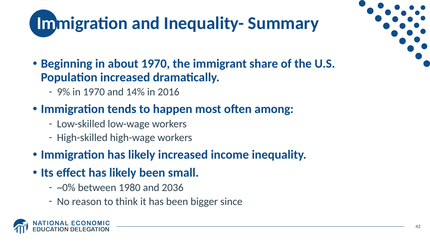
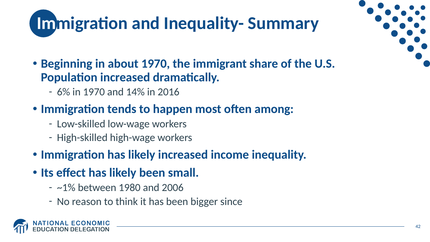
9%: 9% -> 6%
~0%: ~0% -> ~1%
2036: 2036 -> 2006
